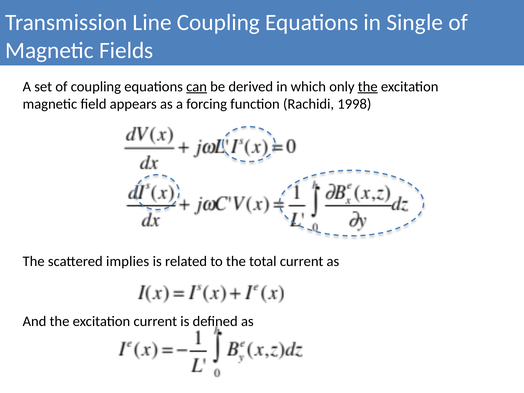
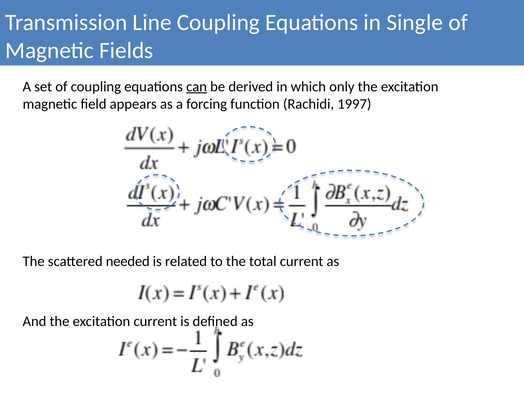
the at (368, 87) underline: present -> none
1998: 1998 -> 1997
implies: implies -> needed
